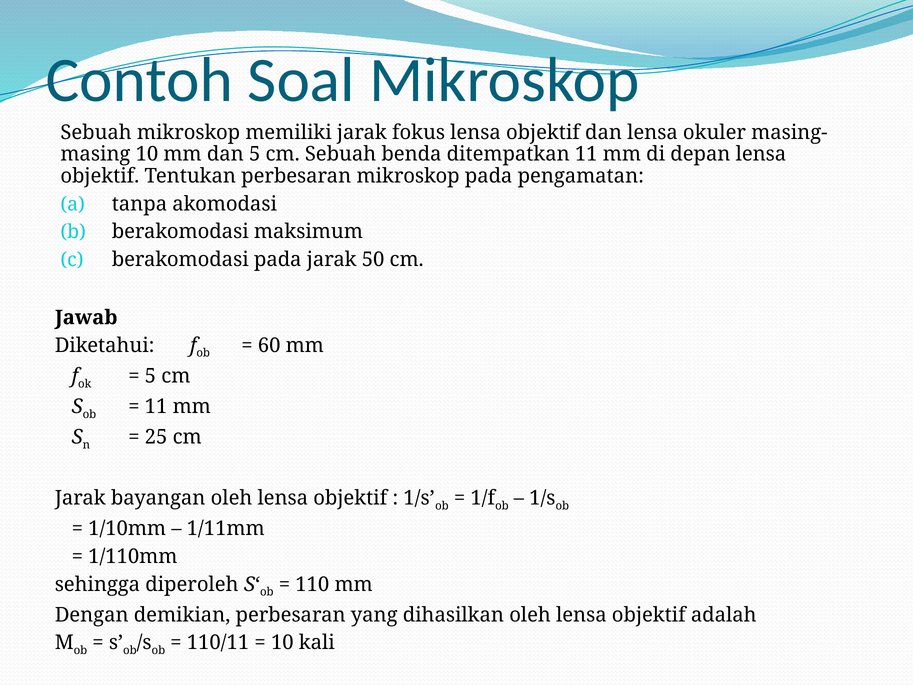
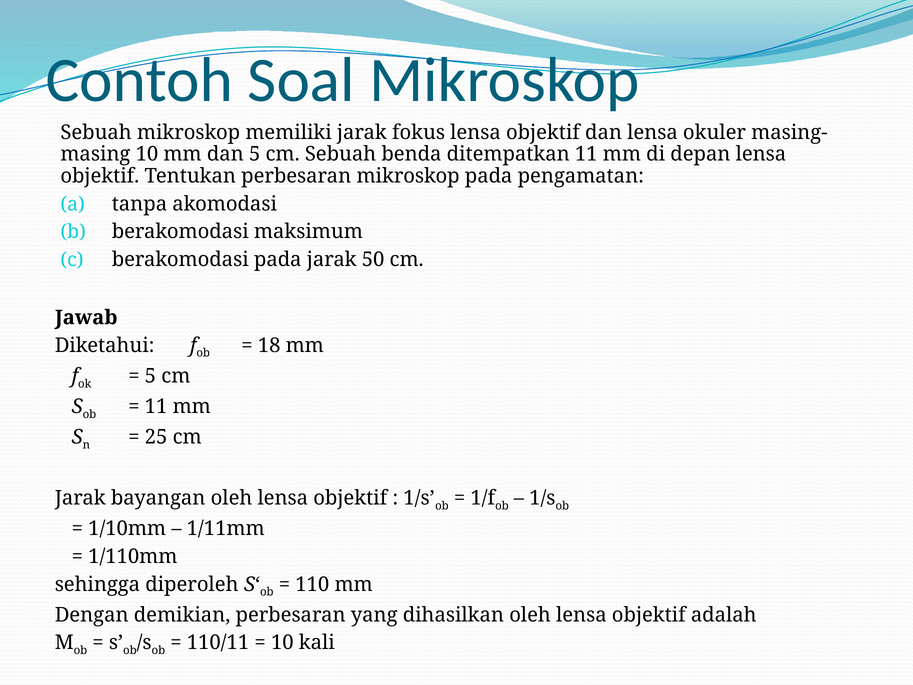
60: 60 -> 18
